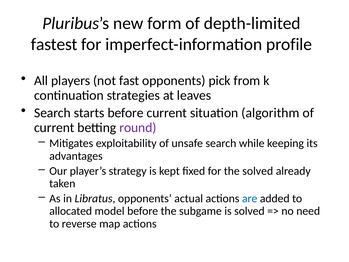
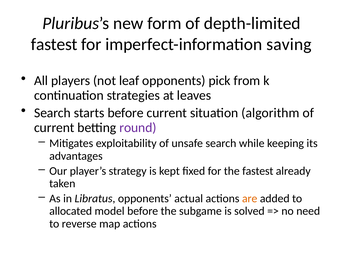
profile: profile -> saving
fast: fast -> leaf
the solved: solved -> fastest
are colour: blue -> orange
